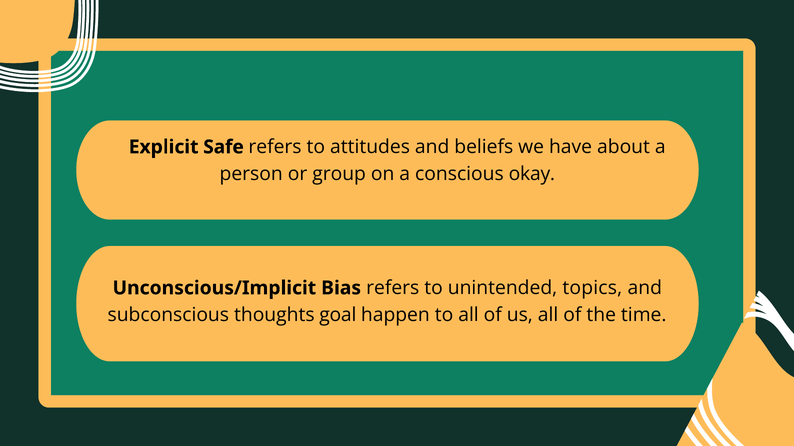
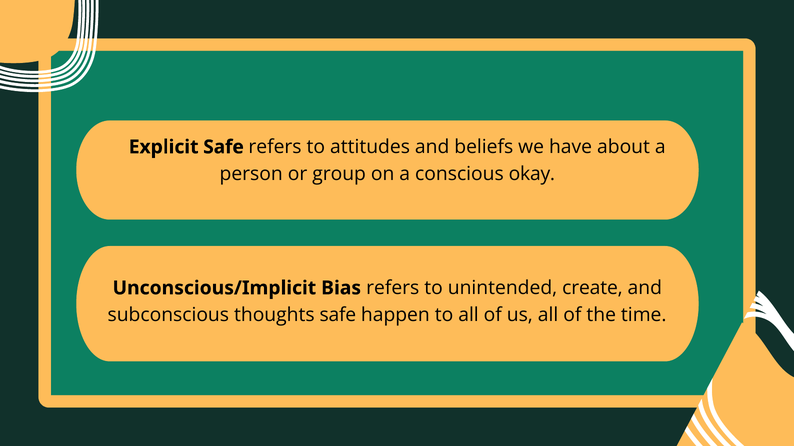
topics: topics -> create
thoughts goal: goal -> safe
